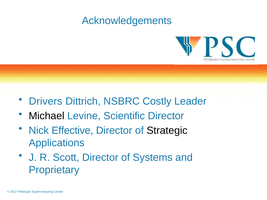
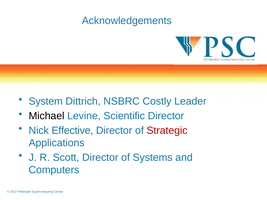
Drivers: Drivers -> System
Strategic colour: black -> red
Proprietary: Proprietary -> Computers
